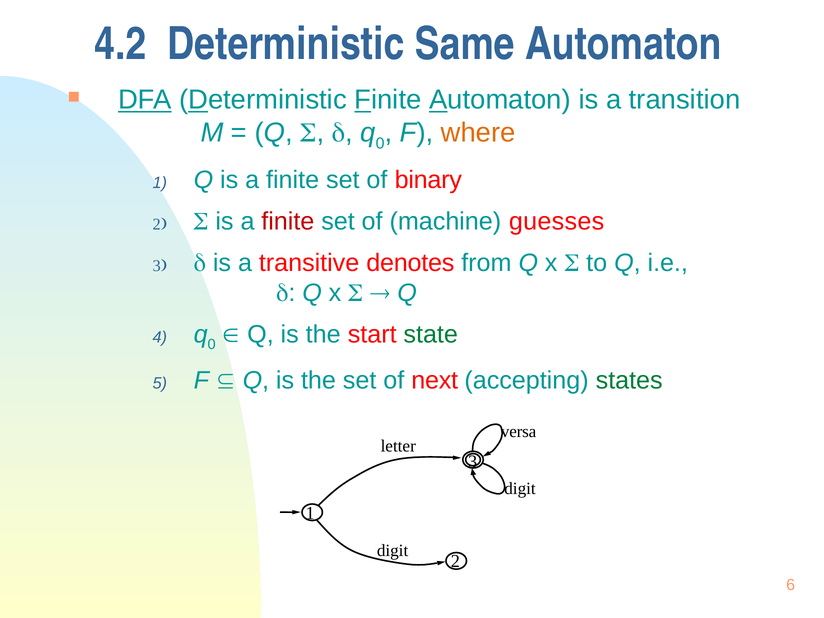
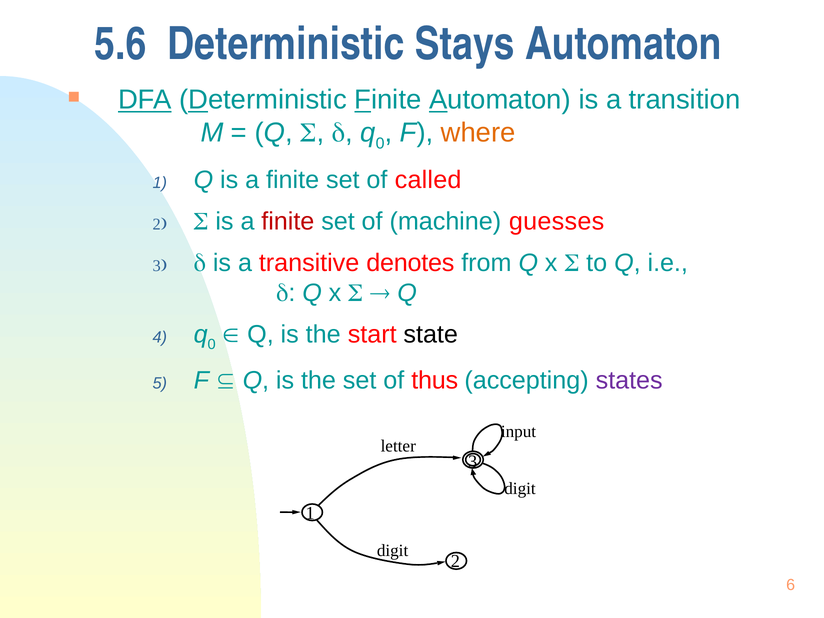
4.2: 4.2 -> 5.6
Same: Same -> Stays
binary: binary -> called
state colour: green -> black
next: next -> thus
states colour: green -> purple
versa: versa -> input
